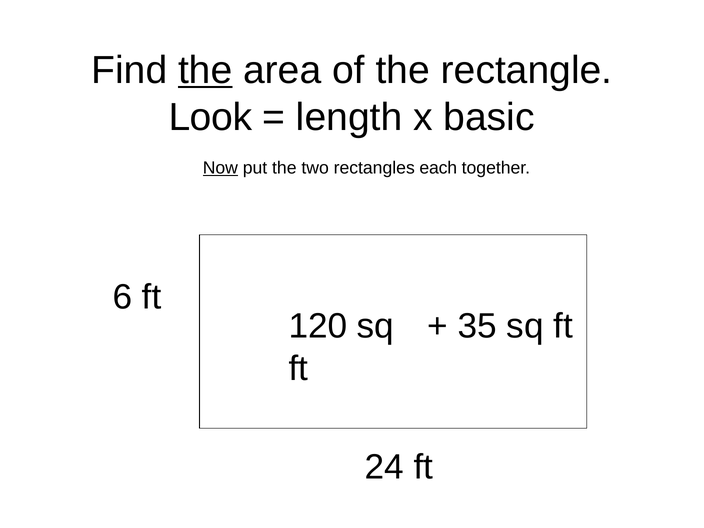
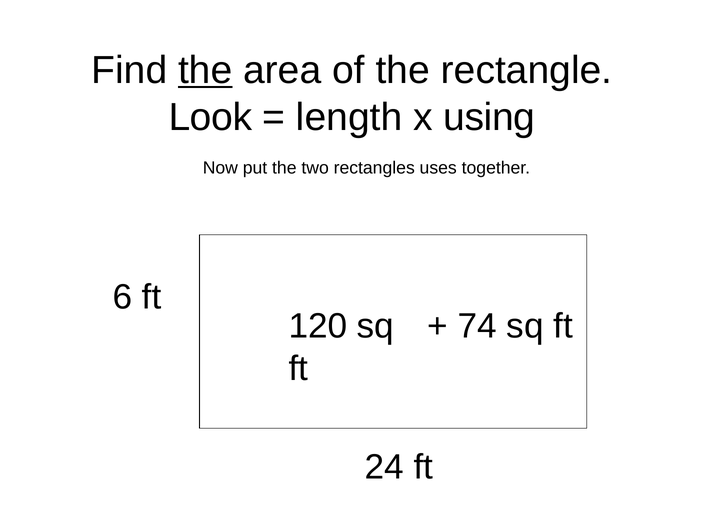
basic: basic -> using
Now underline: present -> none
each: each -> uses
35: 35 -> 74
